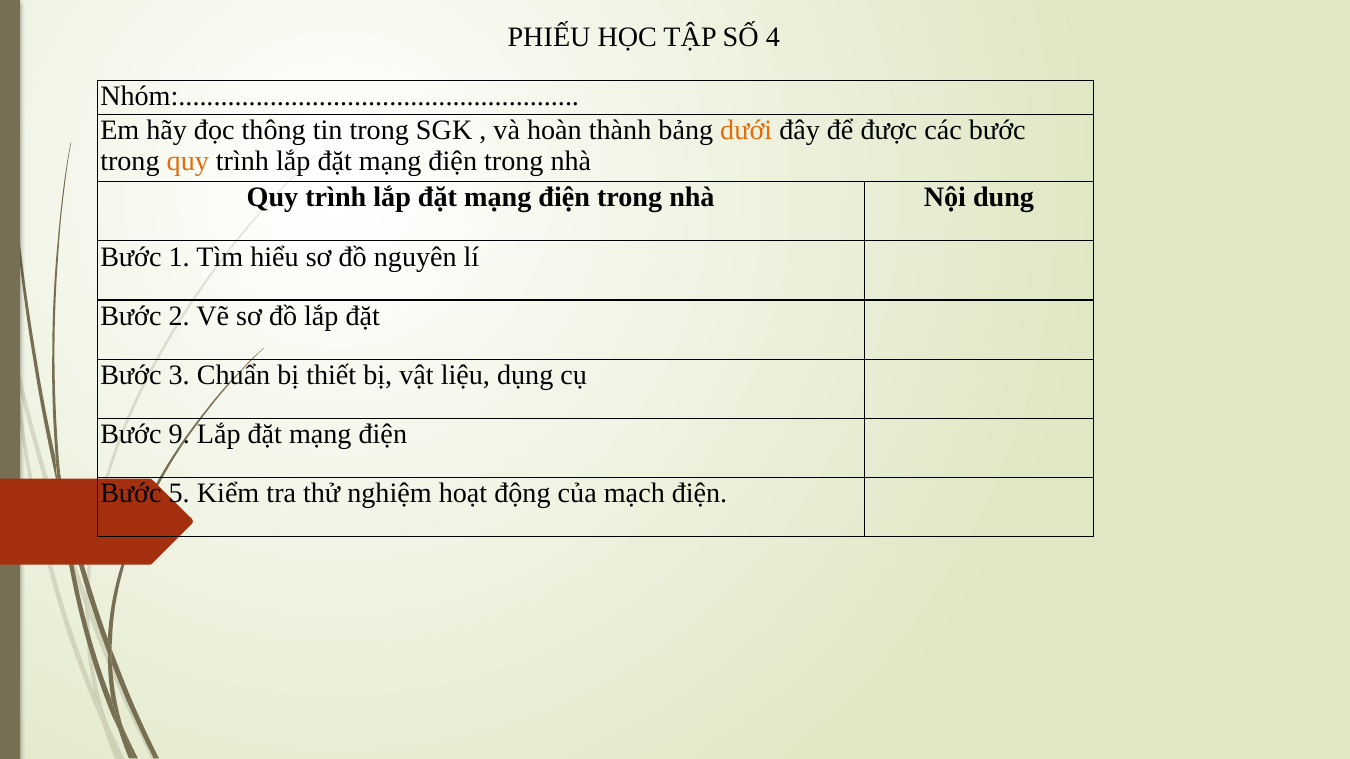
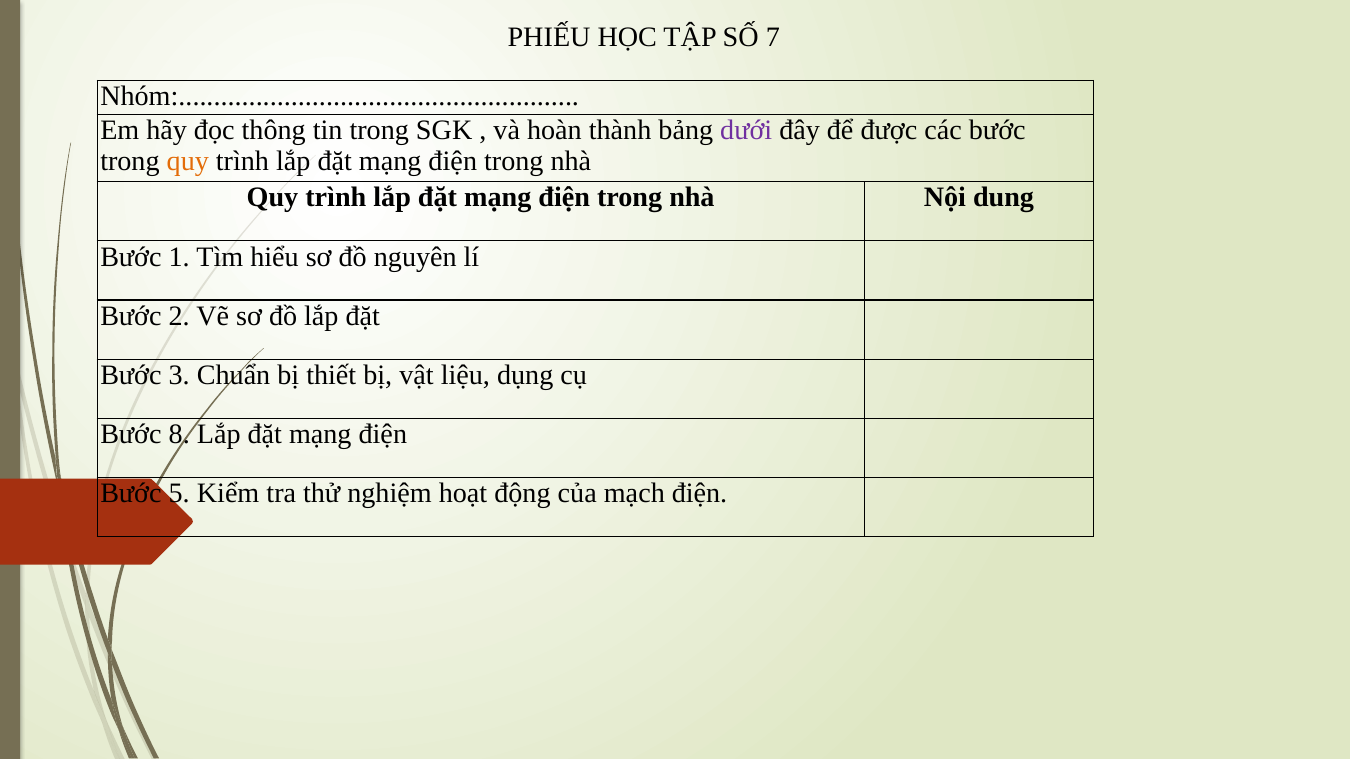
4: 4 -> 7
dưới colour: orange -> purple
9: 9 -> 8
